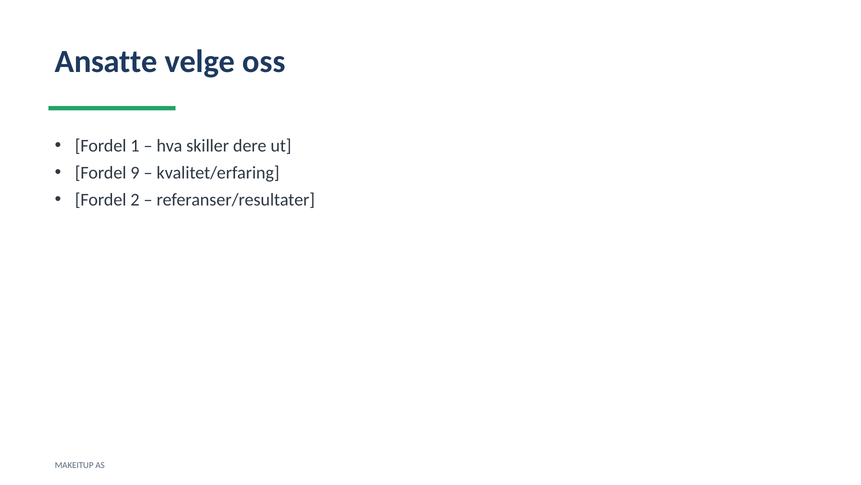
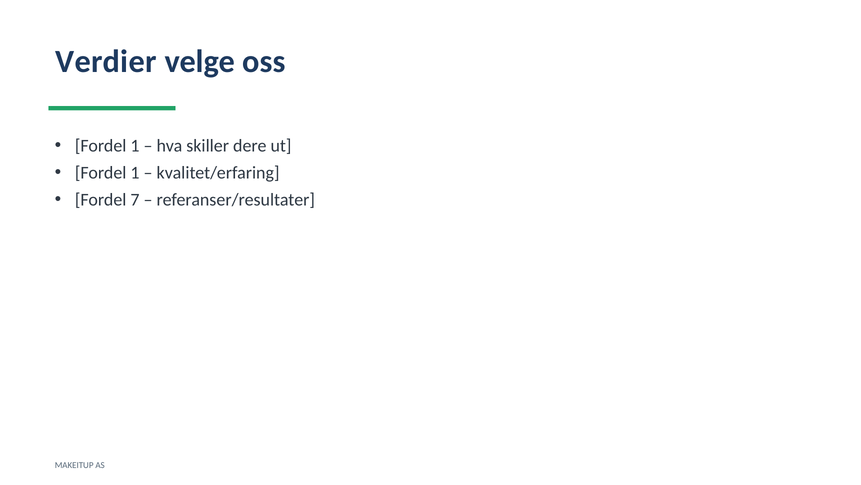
Ansatte: Ansatte -> Verdier
9 at (135, 173): 9 -> 1
2: 2 -> 7
